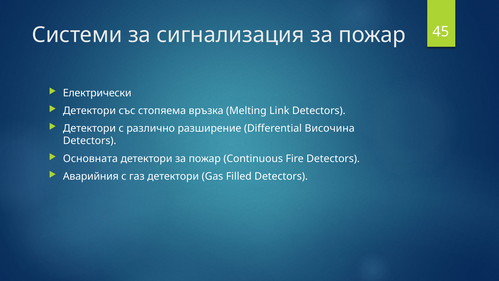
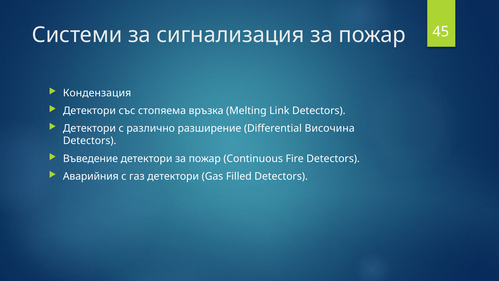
Електрически: Електрически -> Кондензация
Основната: Основната -> Въведение
